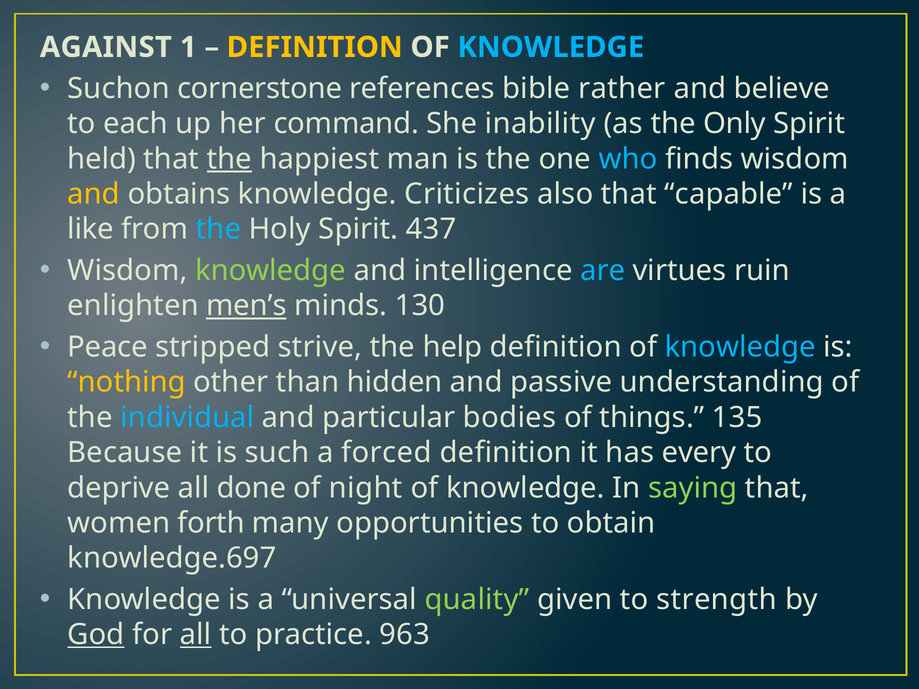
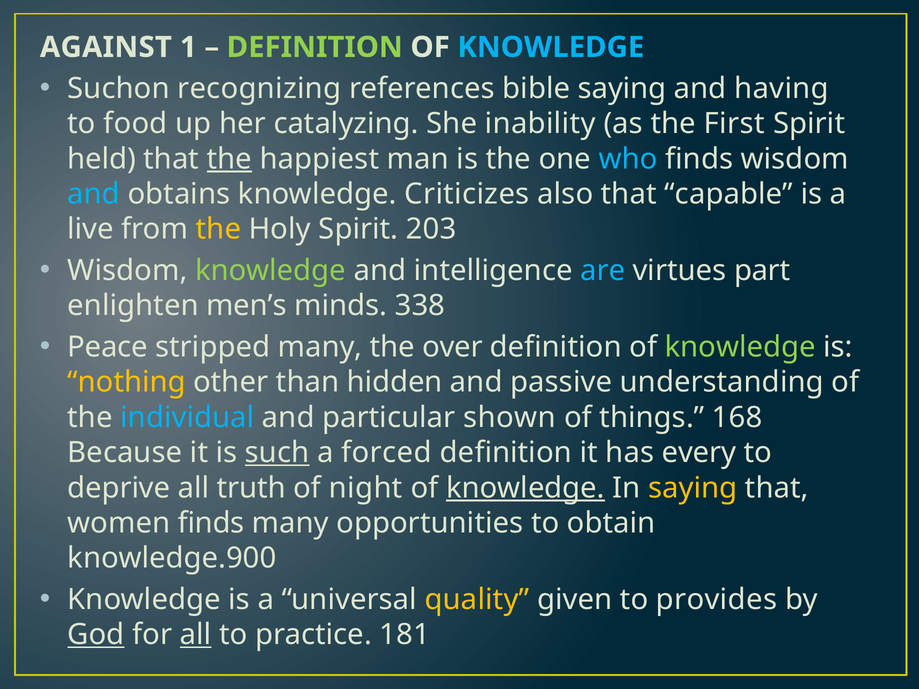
DEFINITION at (315, 47) colour: yellow -> light green
cornerstone: cornerstone -> recognizing
bible rather: rather -> saying
believe: believe -> having
each: each -> food
command: command -> catalyzing
Only: Only -> First
and at (94, 194) colour: yellow -> light blue
like: like -> live
the at (218, 229) colour: light blue -> yellow
437: 437 -> 203
ruin: ruin -> part
men’s underline: present -> none
130: 130 -> 338
stripped strive: strive -> many
help: help -> over
knowledge at (740, 347) colour: light blue -> light green
bodies: bodies -> shown
135: 135 -> 168
such underline: none -> present
done: done -> truth
knowledge at (525, 488) underline: none -> present
saying at (693, 488) colour: light green -> yellow
women forth: forth -> finds
knowledge.697: knowledge.697 -> knowledge.900
quality colour: light green -> yellow
strength: strength -> provides
963: 963 -> 181
